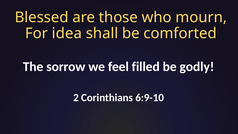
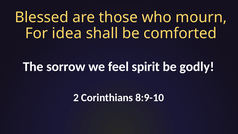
filled: filled -> spirit
6:9-10: 6:9-10 -> 8:9-10
